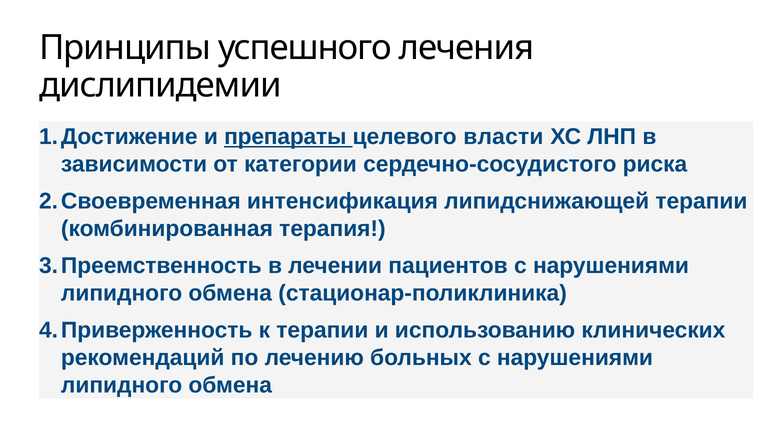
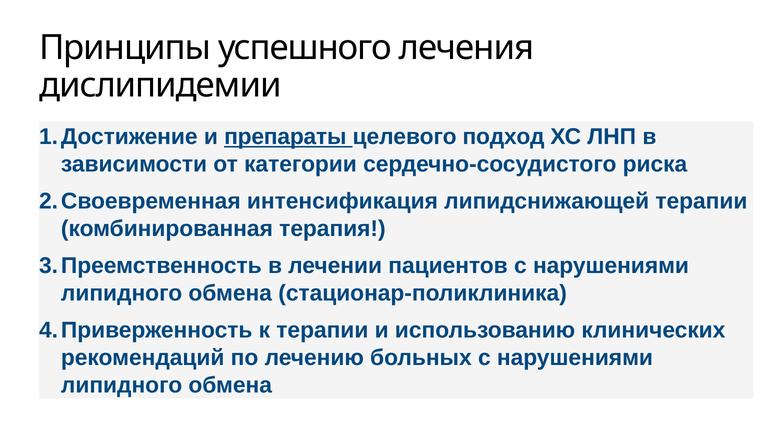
власти: власти -> подход
